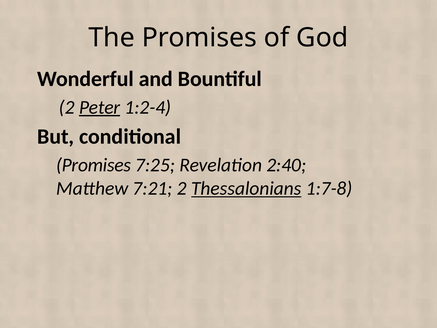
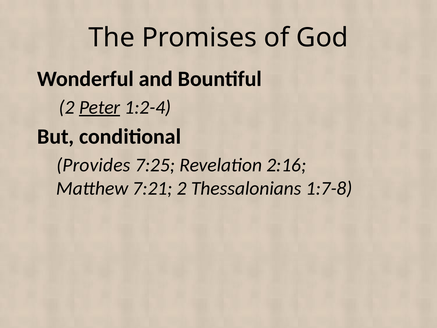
Promises at (94, 165): Promises -> Provides
2:40: 2:40 -> 2:16
Thessalonians underline: present -> none
